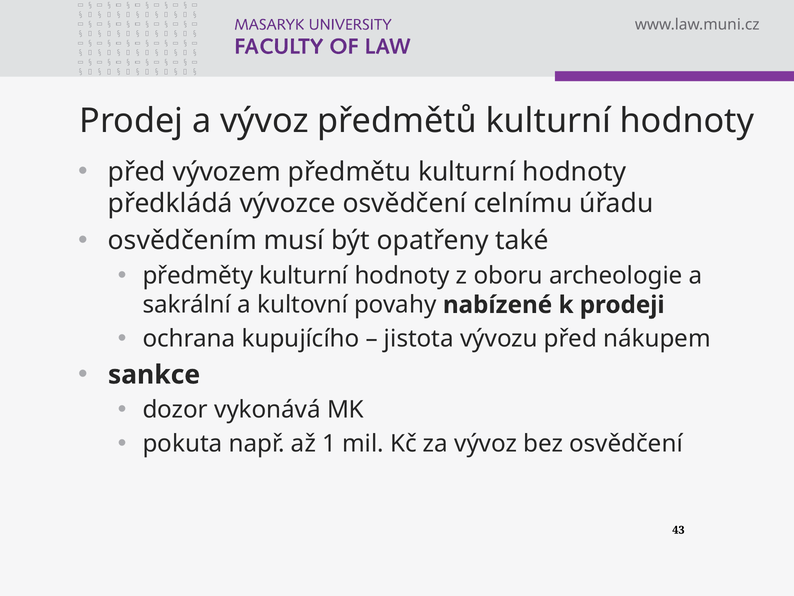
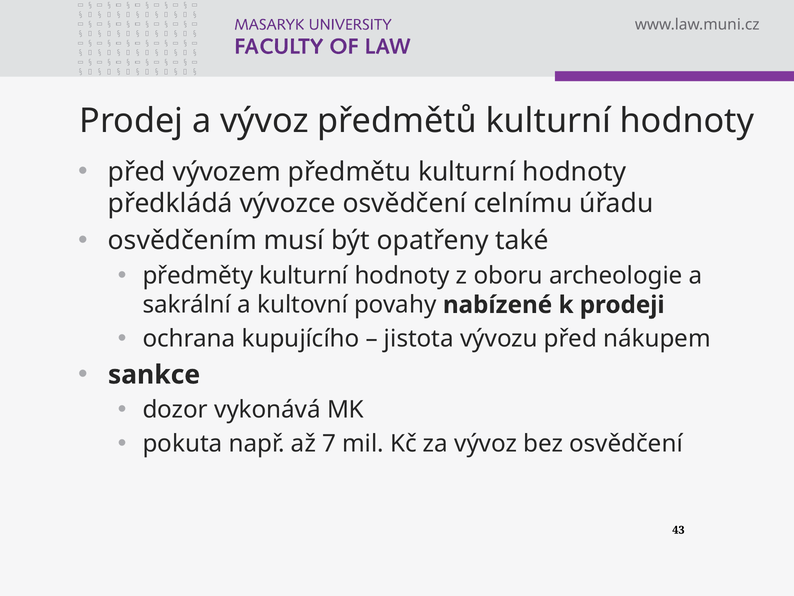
1: 1 -> 7
